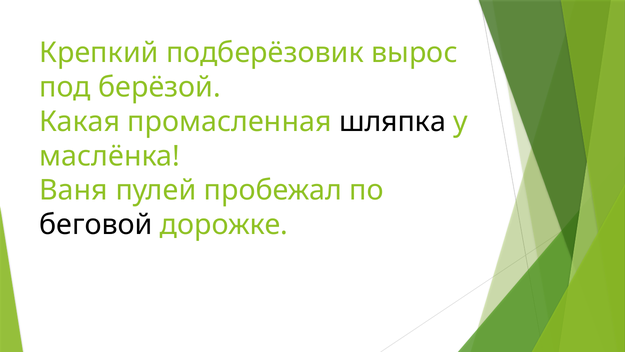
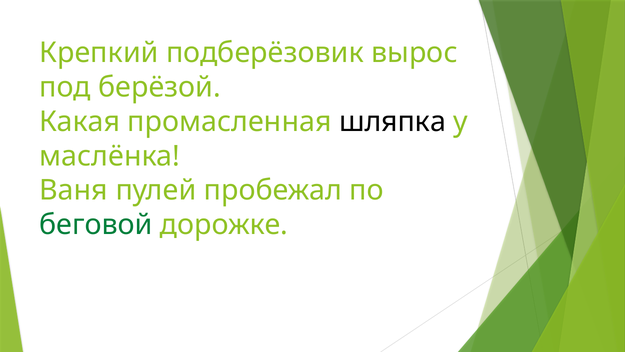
беговой colour: black -> green
